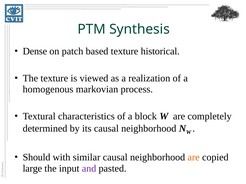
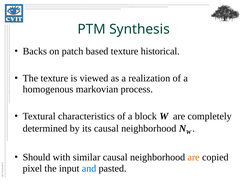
Dense: Dense -> Backs
large: large -> pixel
and colour: purple -> blue
